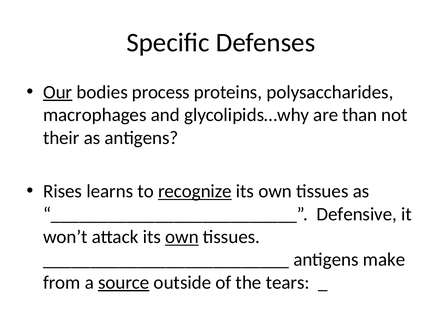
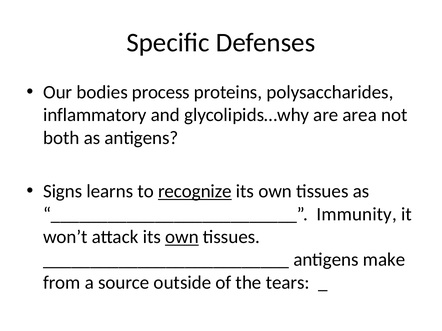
Our underline: present -> none
macrophages: macrophages -> inflammatory
than: than -> area
their: their -> both
Rises: Rises -> Signs
Defensive: Defensive -> Immunity
source underline: present -> none
